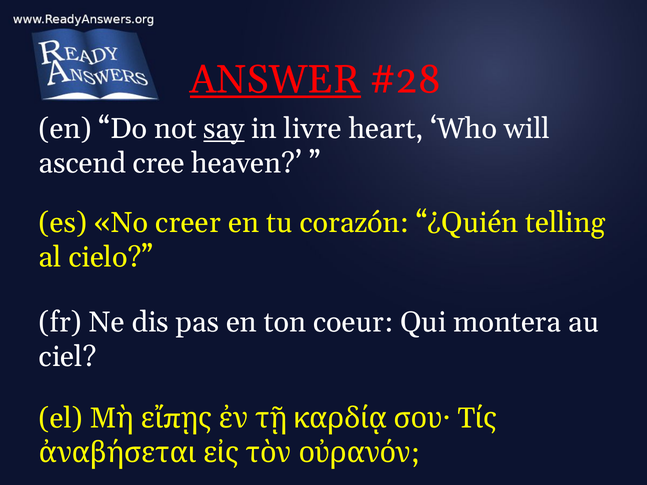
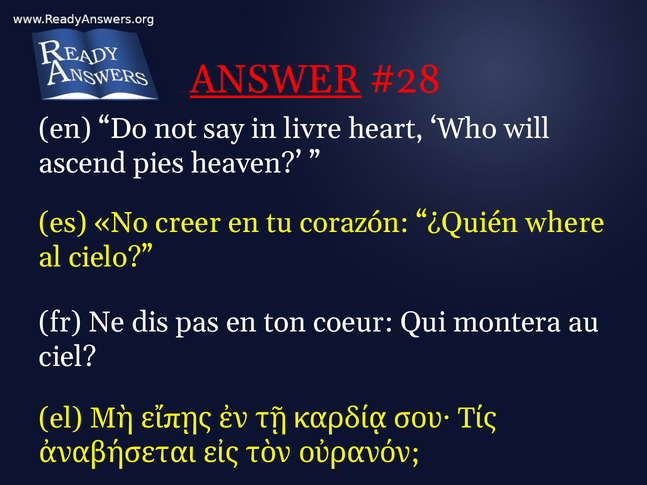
say underline: present -> none
cree: cree -> pies
telling: telling -> where
